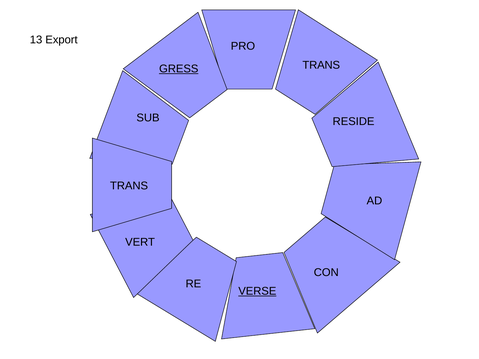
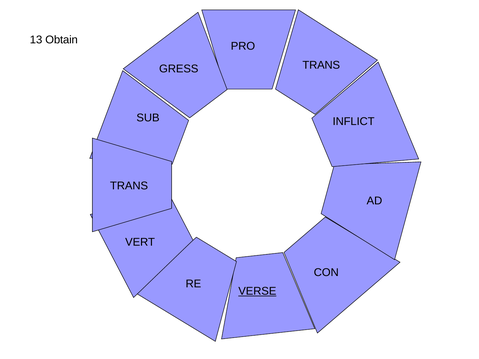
Export: Export -> Obtain
GRESS underline: present -> none
RESIDE: RESIDE -> INFLICT
